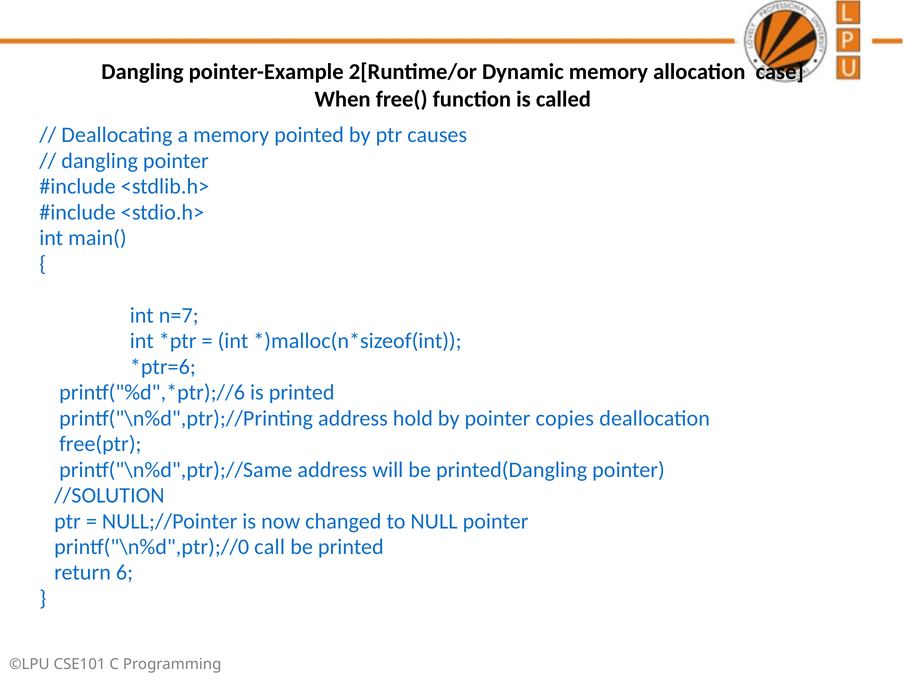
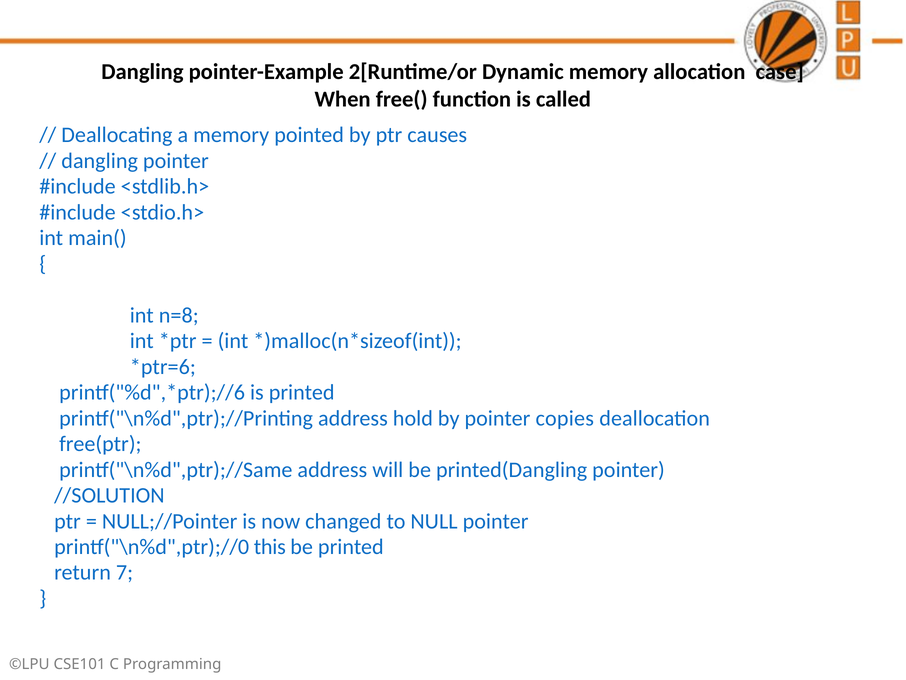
n=7: n=7 -> n=8
call: call -> this
6: 6 -> 7
